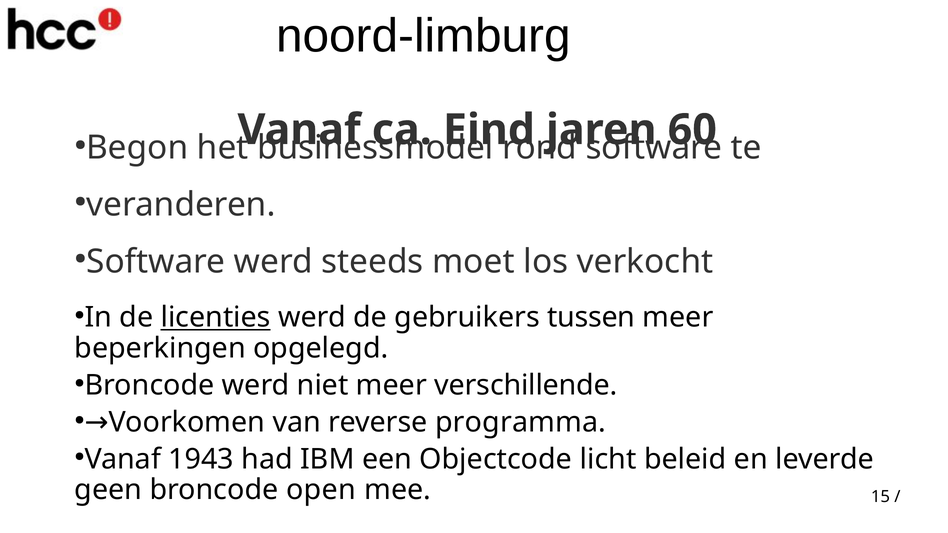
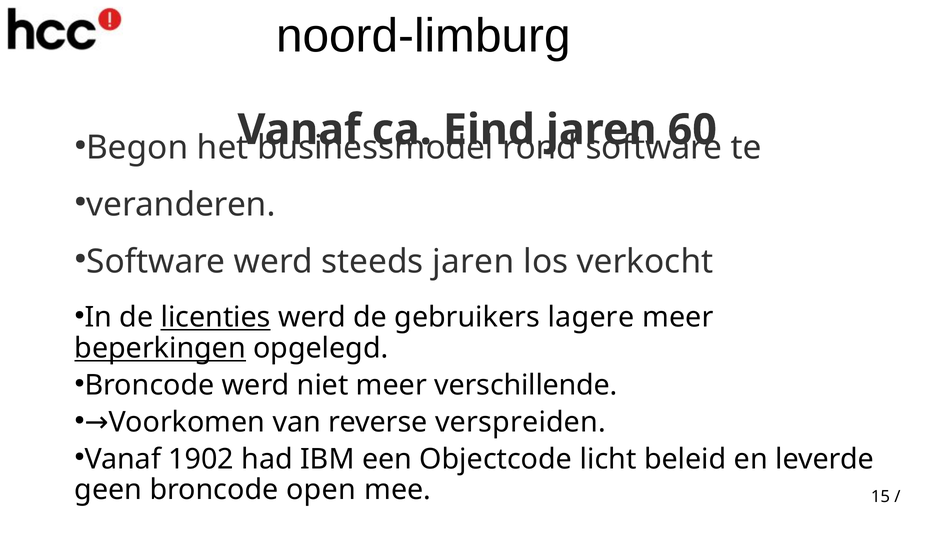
steeds moet: moet -> jaren
tussen: tussen -> lagere
beperkingen underline: none -> present
programma: programma -> verspreiden
1943: 1943 -> 1902
